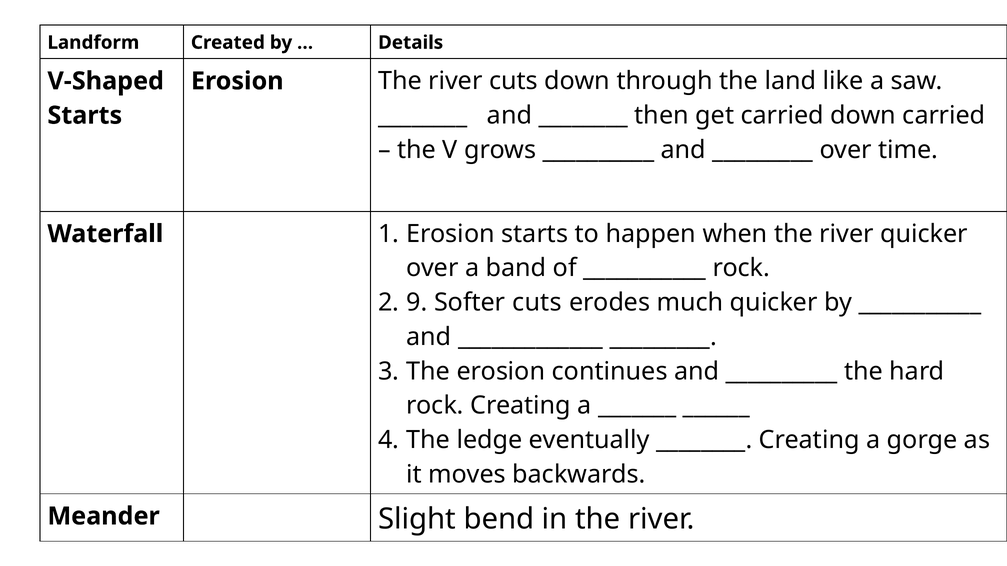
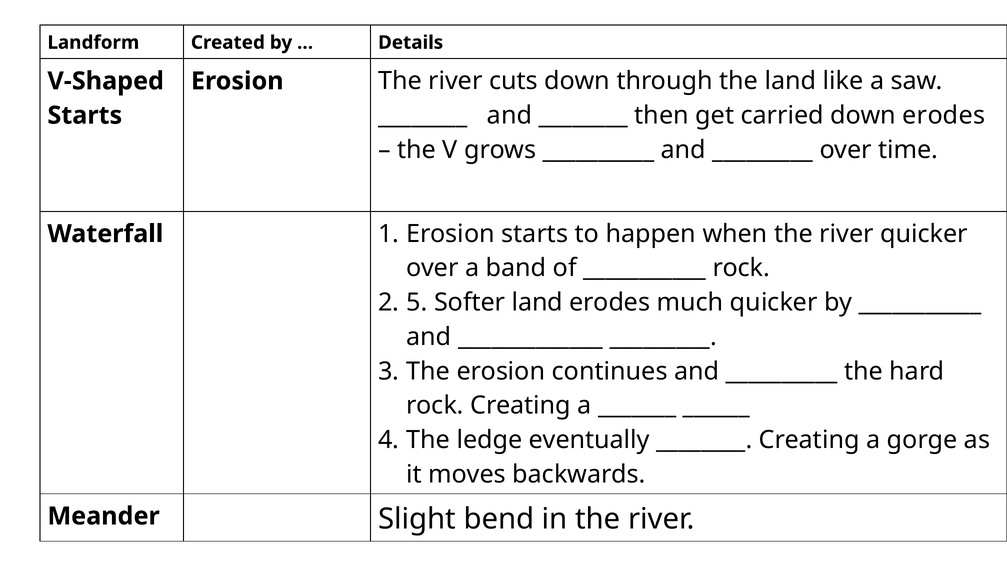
down carried: carried -> erodes
9: 9 -> 5
Softer cuts: cuts -> land
